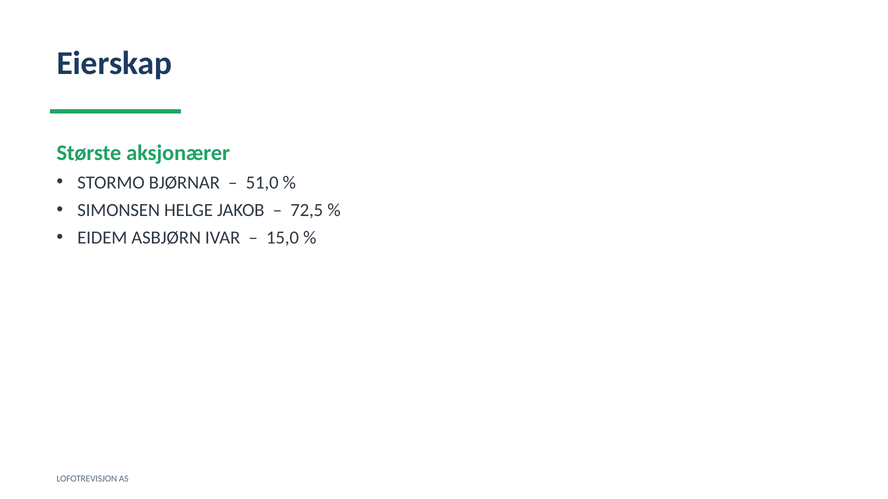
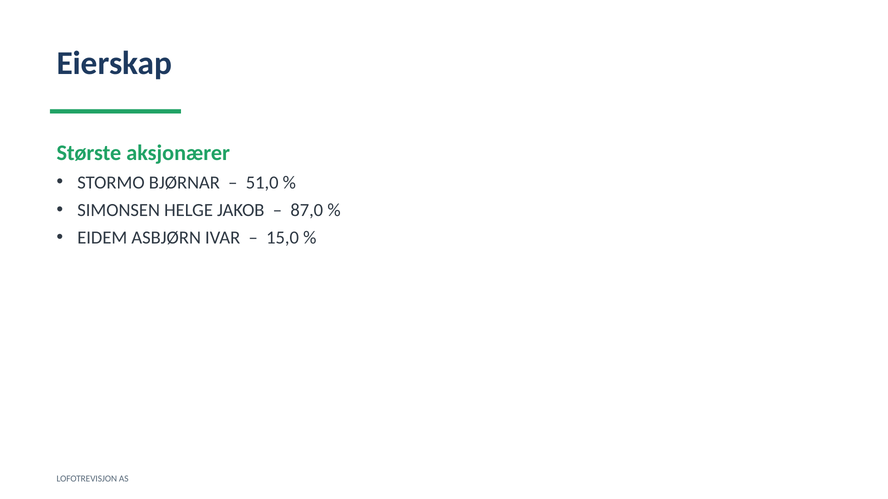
72,5: 72,5 -> 87,0
